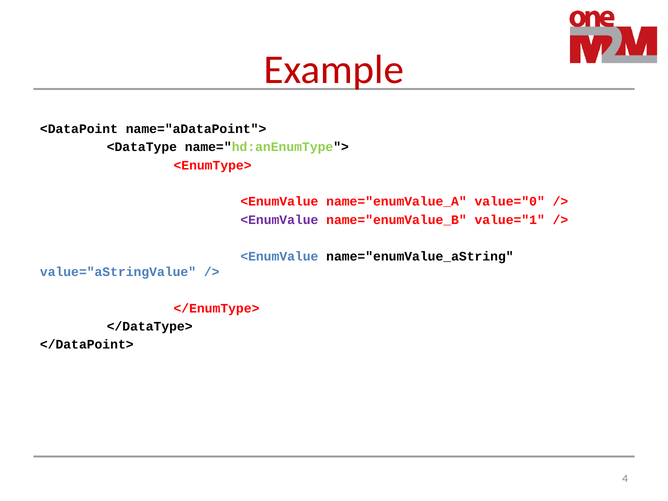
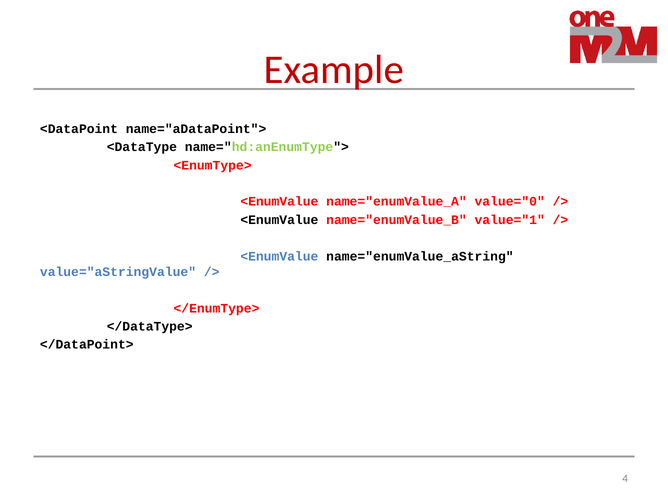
<EnumValue at (279, 220) colour: purple -> black
